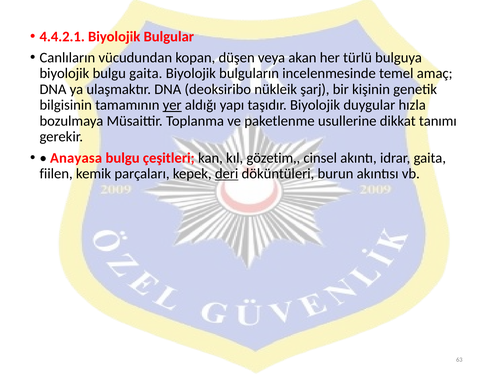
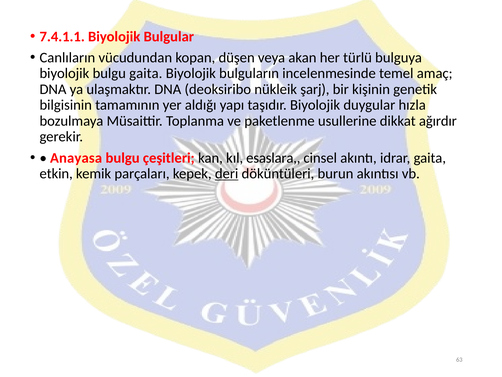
4.4.2.1: 4.4.2.1 -> 7.4.1.1
yer underline: present -> none
tanımı: tanımı -> ağırdır
gözetim: gözetim -> esaslara
fiilen: fiilen -> etkin
